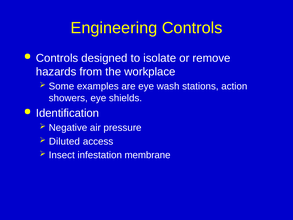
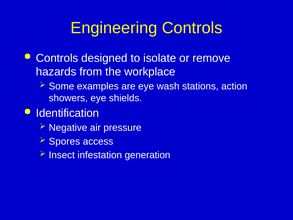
Diluted: Diluted -> Spores
membrane: membrane -> generation
